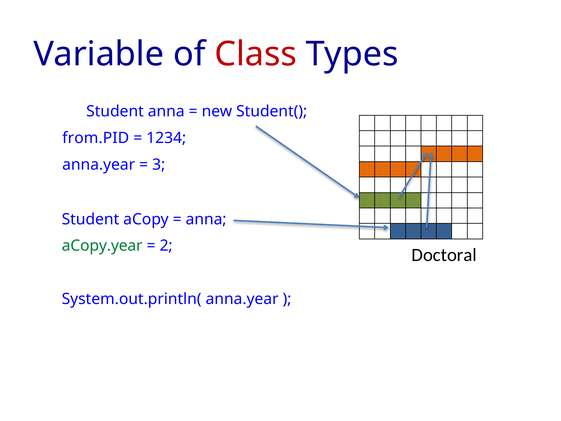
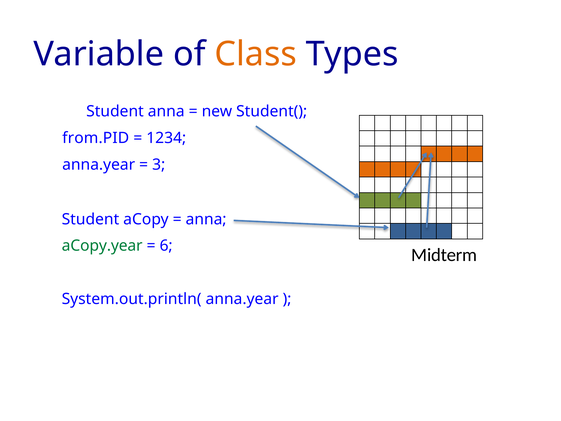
Class colour: red -> orange
2: 2 -> 6
Doctoral: Doctoral -> Midterm
